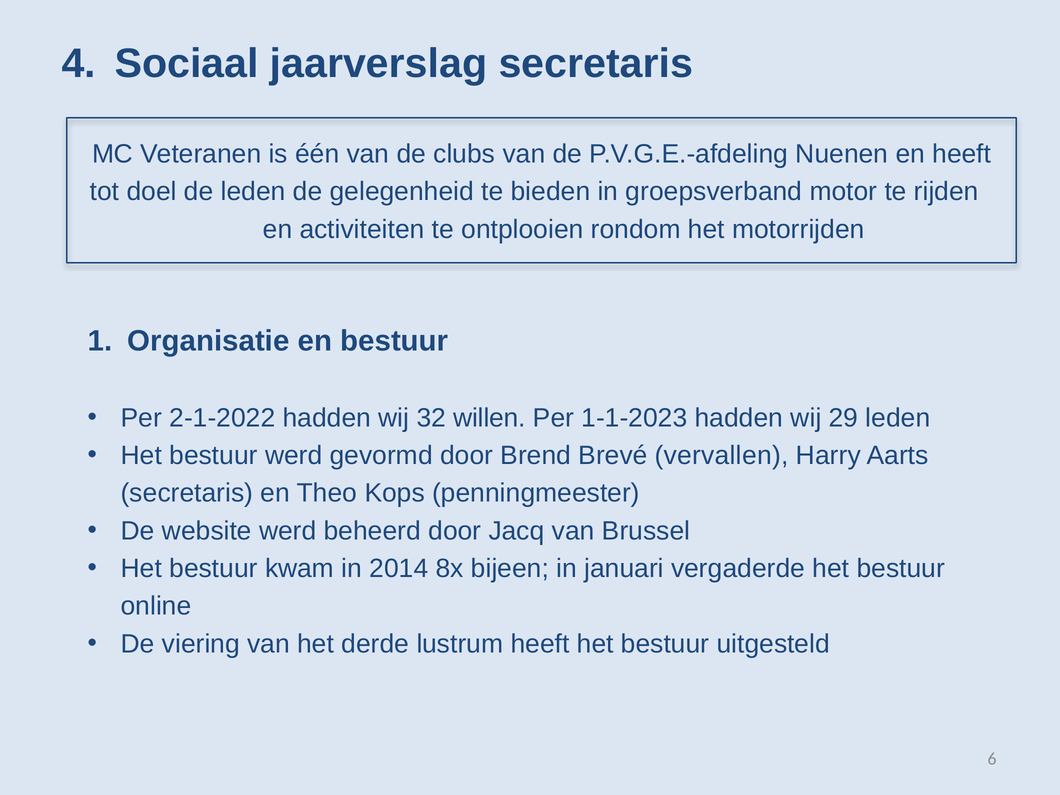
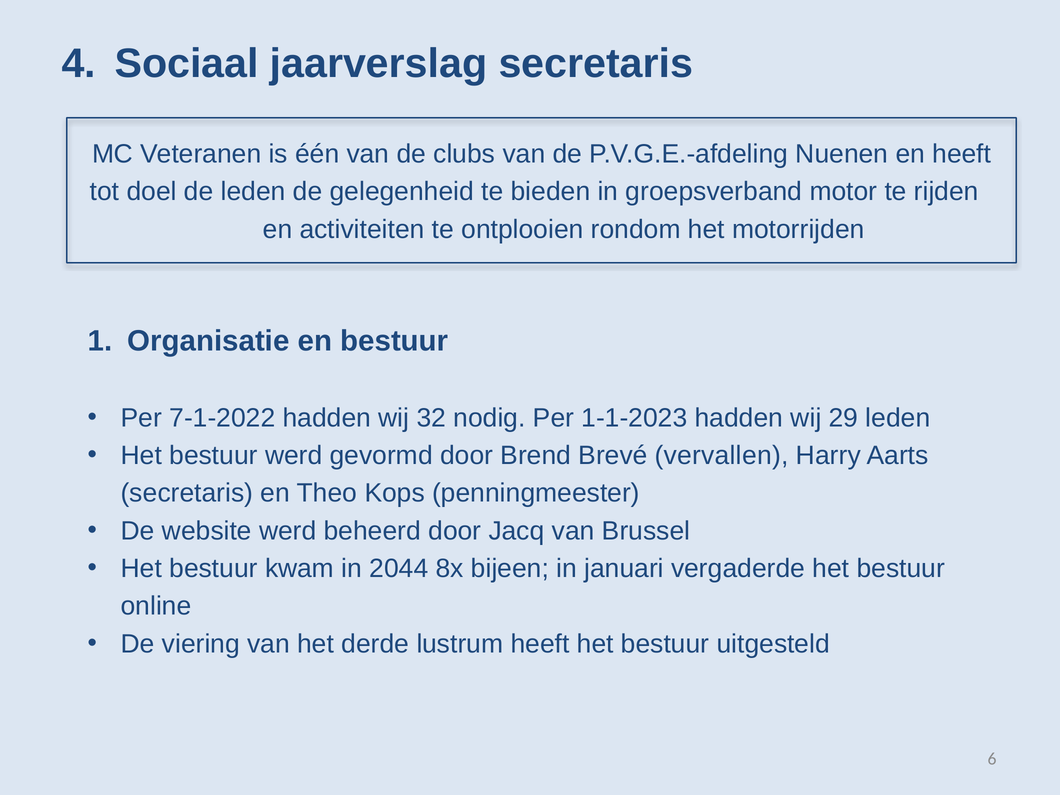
2-1-2022: 2-1-2022 -> 7-1-2022
willen: willen -> nodig
2014: 2014 -> 2044
